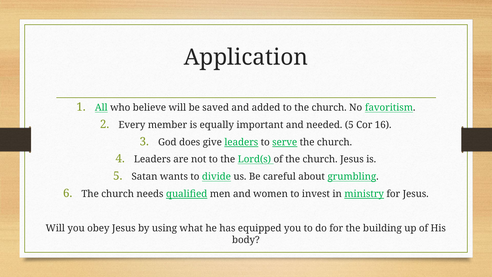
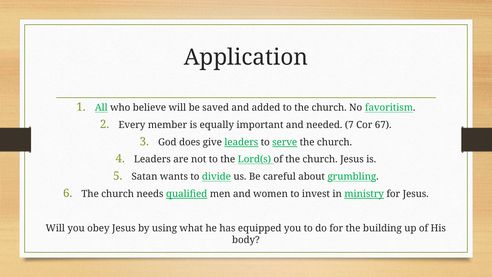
needed 5: 5 -> 7
16: 16 -> 67
